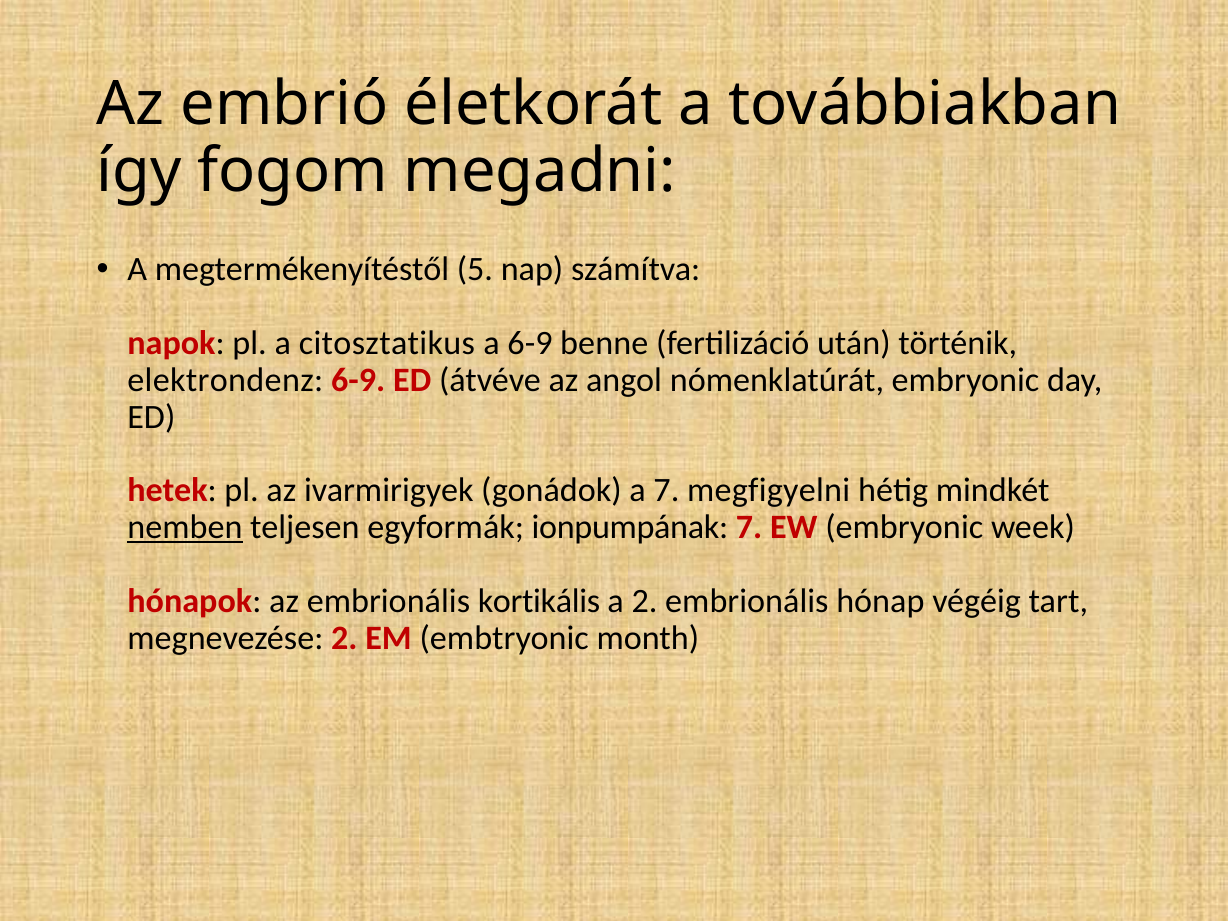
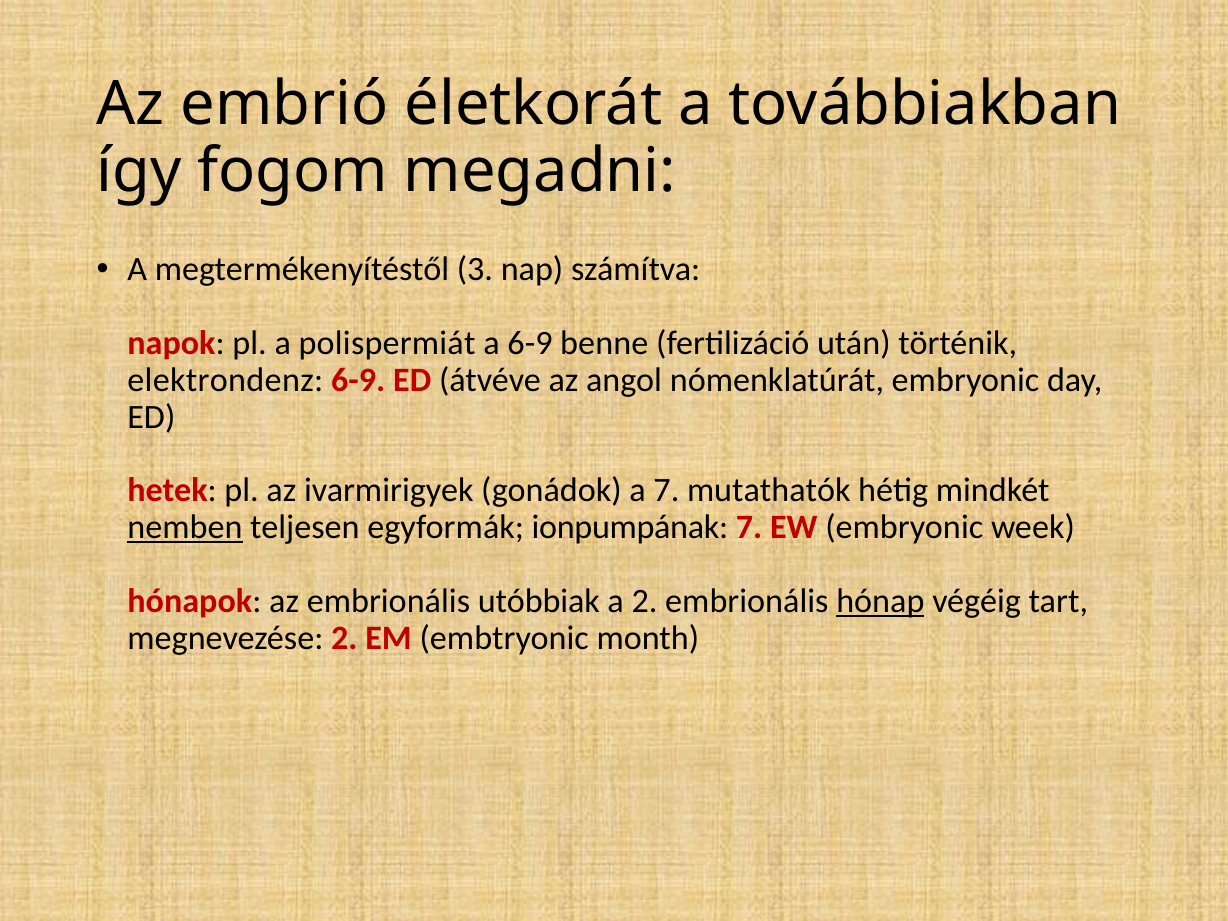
5: 5 -> 3
citosztatikus: citosztatikus -> polispermiát
megfigyelni: megfigyelni -> mutathatók
kortikális: kortikális -> utóbbiak
hónap underline: none -> present
